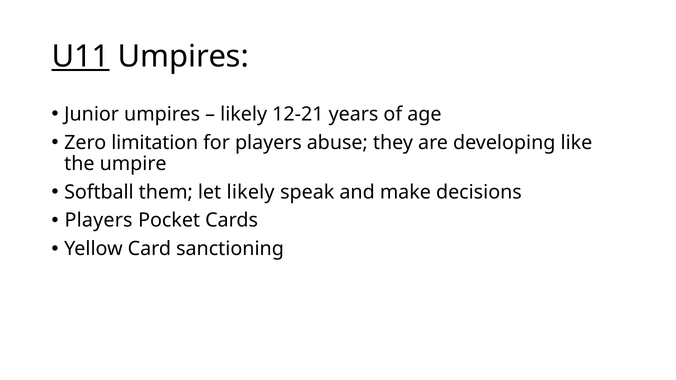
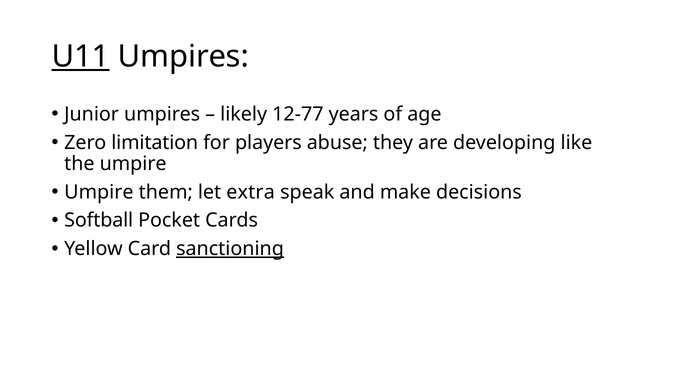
12-21: 12-21 -> 12-77
Softball at (99, 192): Softball -> Umpire
let likely: likely -> extra
Players at (99, 221): Players -> Softball
sanctioning underline: none -> present
